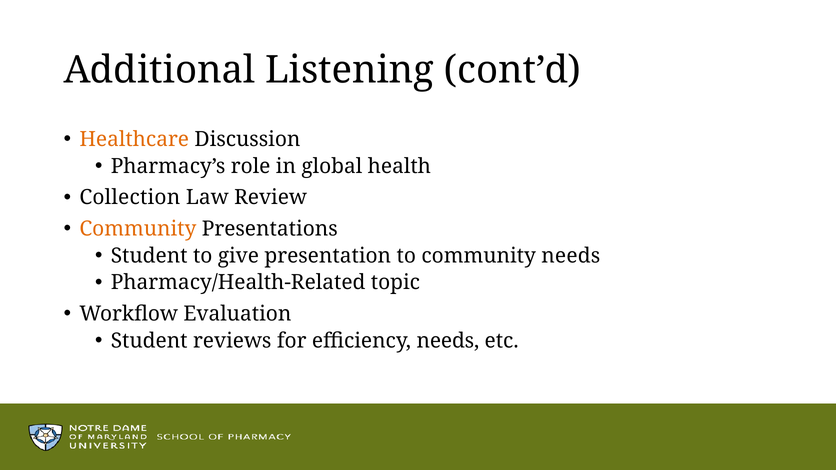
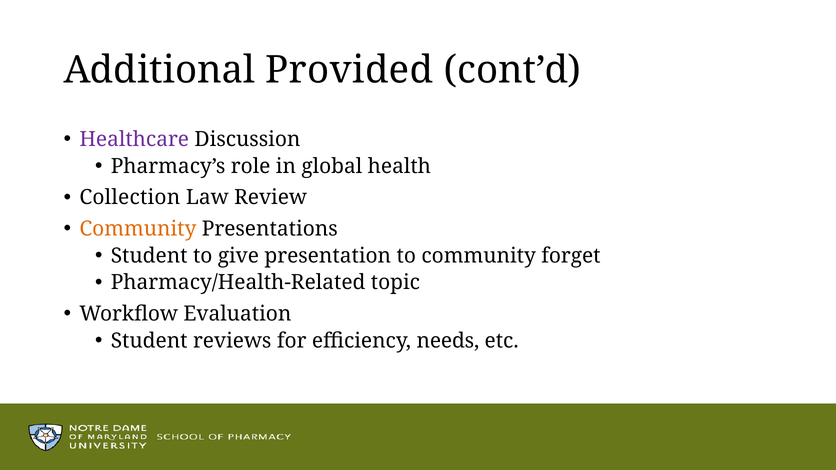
Listening: Listening -> Provided
Healthcare colour: orange -> purple
community needs: needs -> forget
